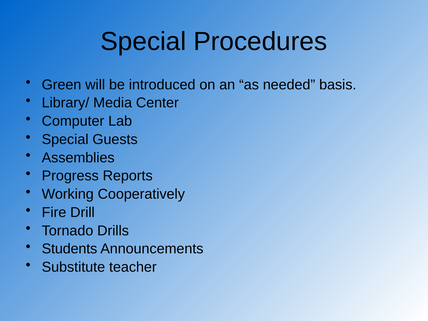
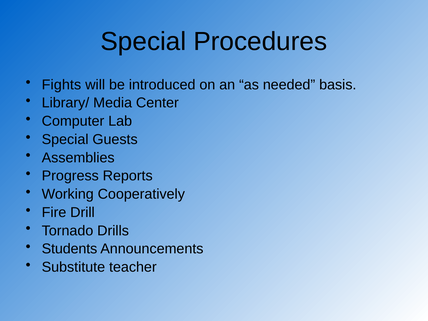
Green: Green -> Fights
